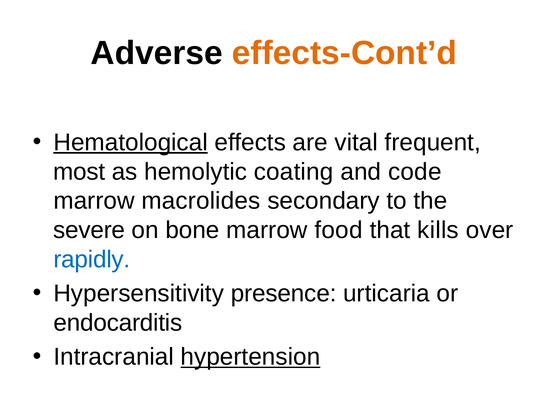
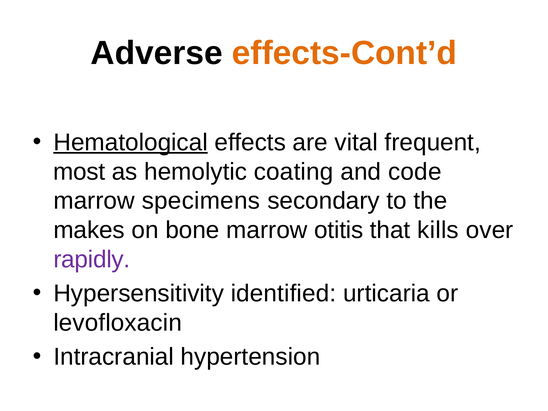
macrolides: macrolides -> specimens
severe: severe -> makes
food: food -> otitis
rapidly colour: blue -> purple
presence: presence -> identified
endocarditis: endocarditis -> levofloxacin
hypertension underline: present -> none
